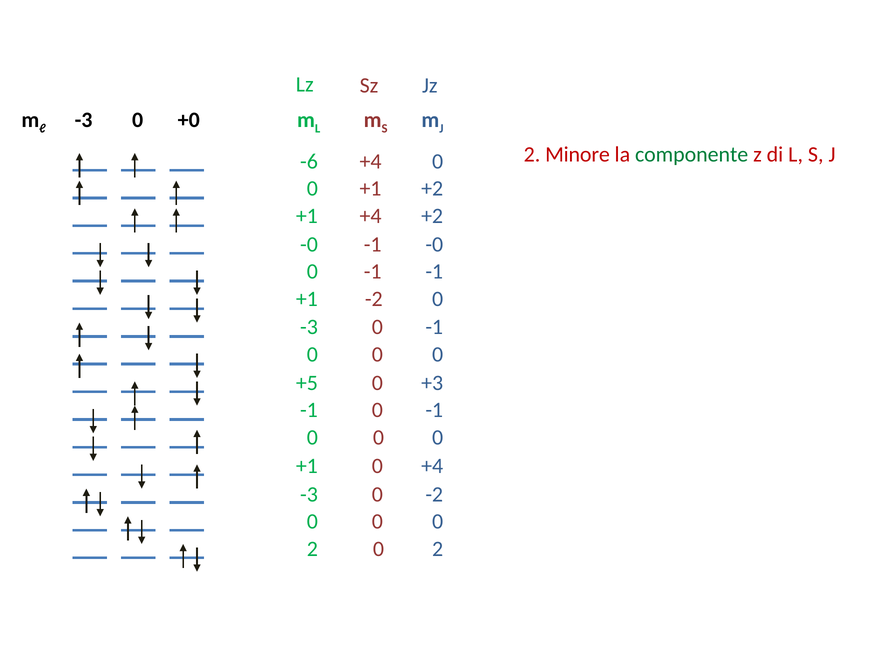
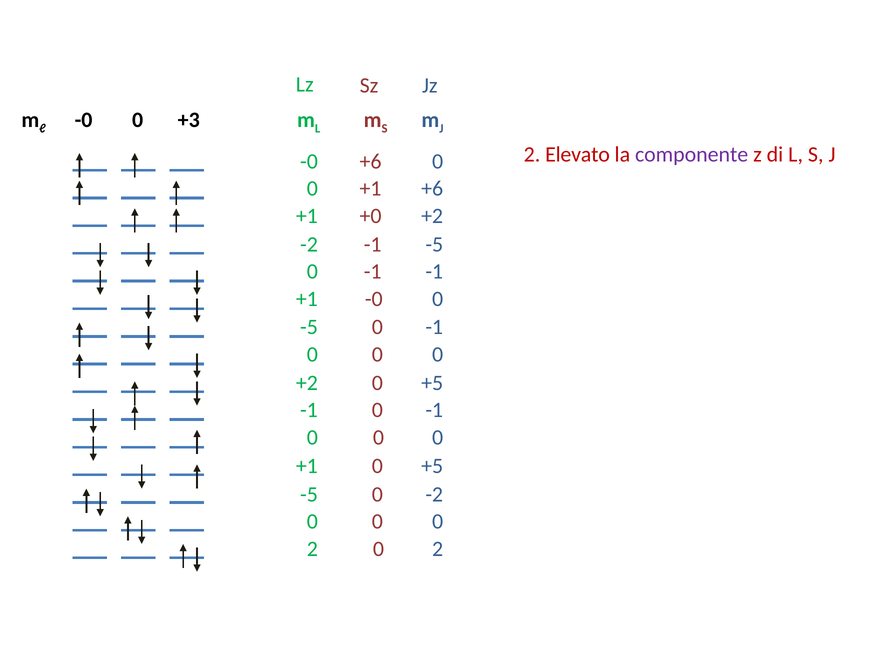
-3 at (84, 120): -3 -> -0
+0: +0 -> +3
Minore: Minore -> Elevato
componente colour: green -> purple
-6 at (309, 162): -6 -> -0
+4 at (371, 162): +4 -> +6
+2 at (432, 188): +2 -> +6
+4 at (371, 216): +4 -> +0
-0 at (309, 245): -0 -> -2
-0 at (434, 245): -0 -> -5
-2 at (374, 299): -2 -> -0
-3 at (309, 327): -3 -> -5
+5 at (307, 383): +5 -> +2
+3 at (432, 383): +3 -> +5
+4 at (432, 466): +4 -> +5
-3 at (309, 494): -3 -> -5
